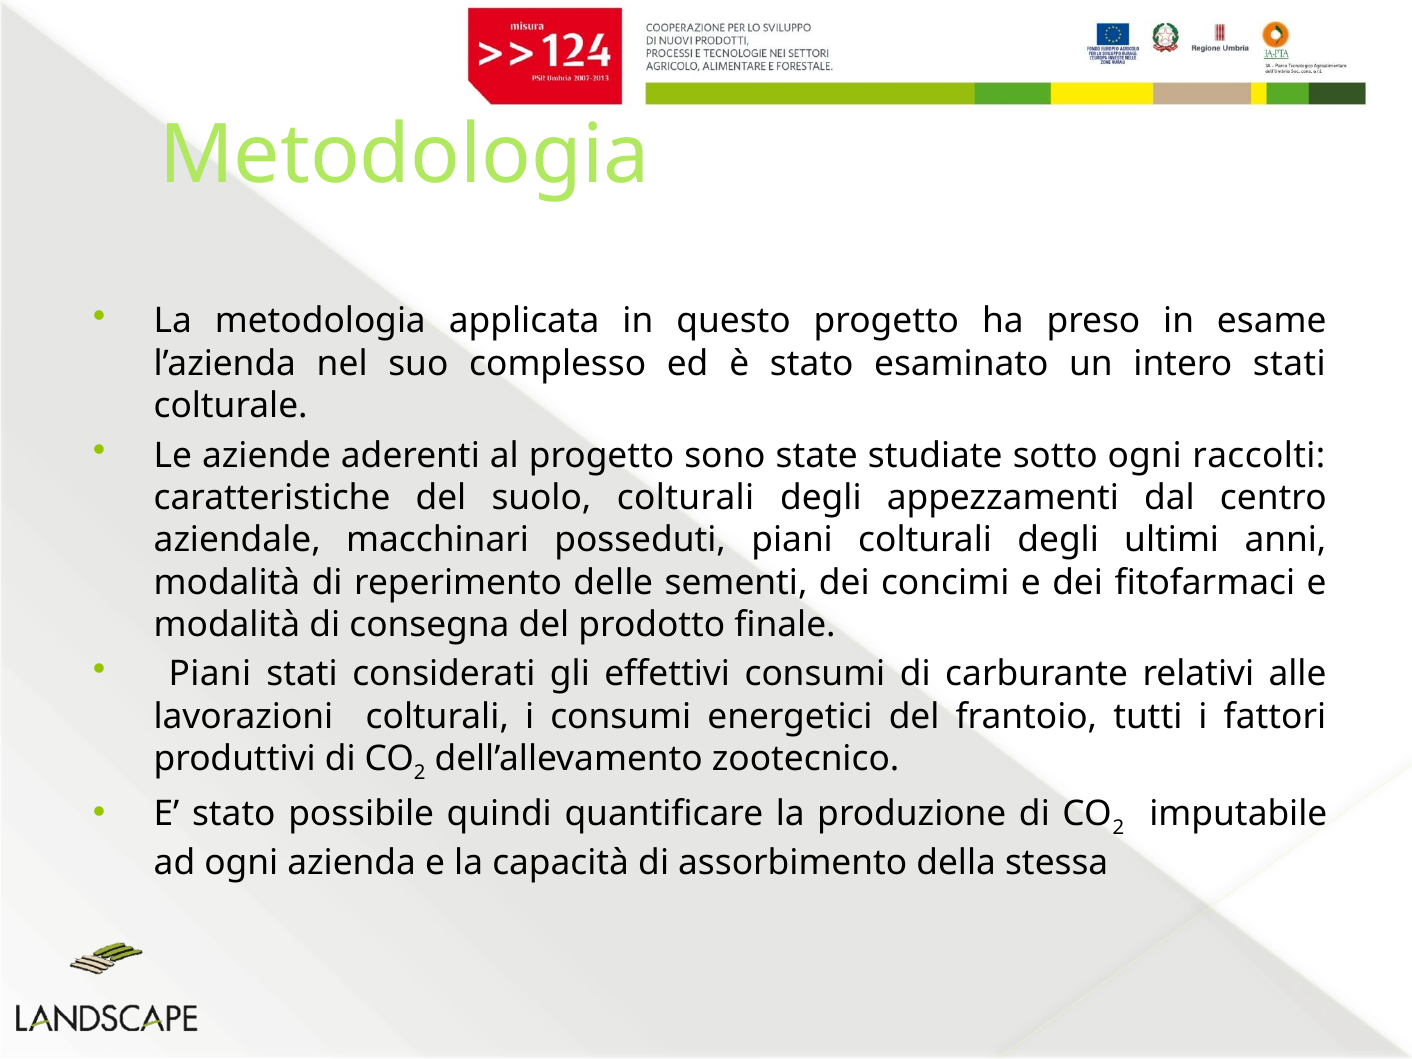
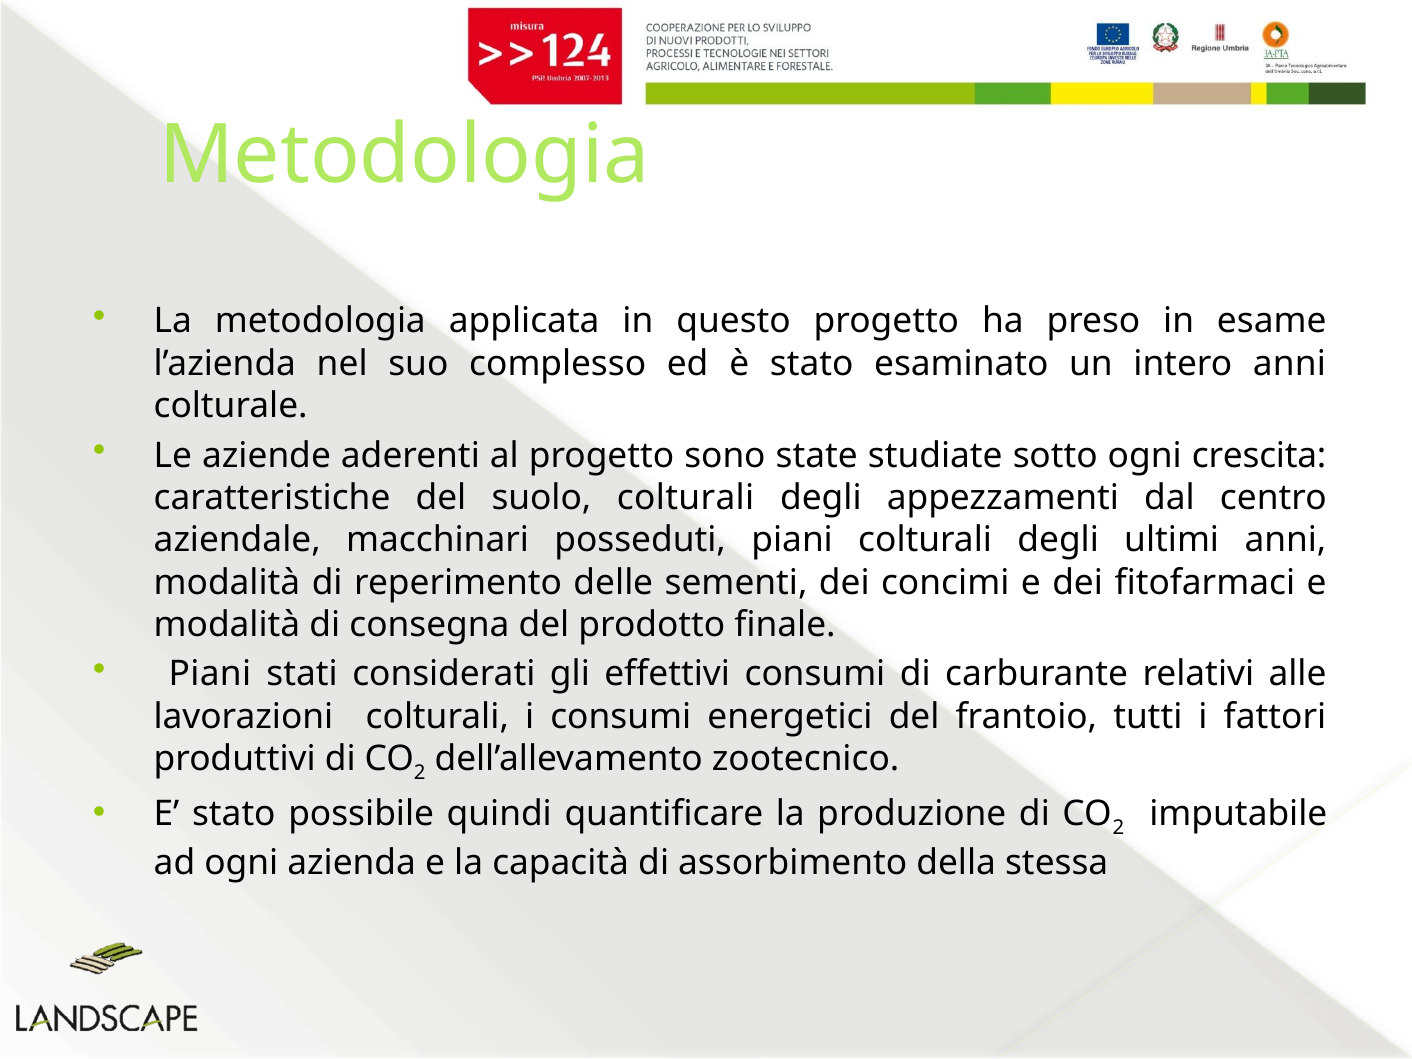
intero stati: stati -> anni
raccolti: raccolti -> crescita
